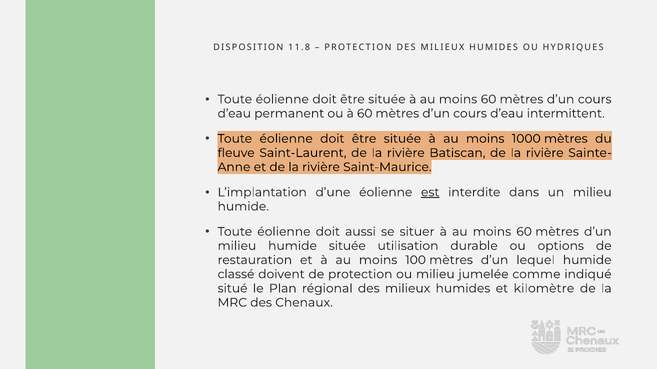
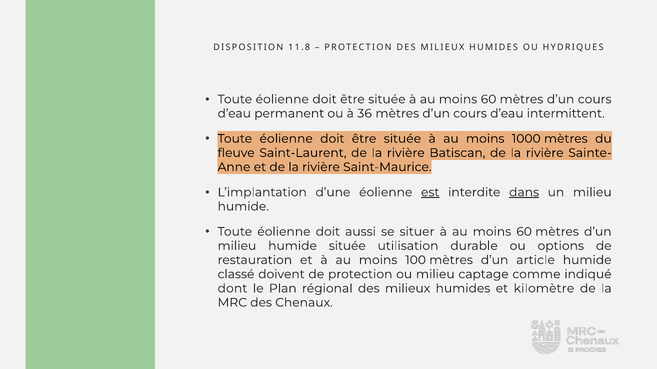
à 60: 60 -> 36
dans underline: none -> present
lequel: lequel -> article
jumelée: jumelée -> captage
situé: situé -> dont
